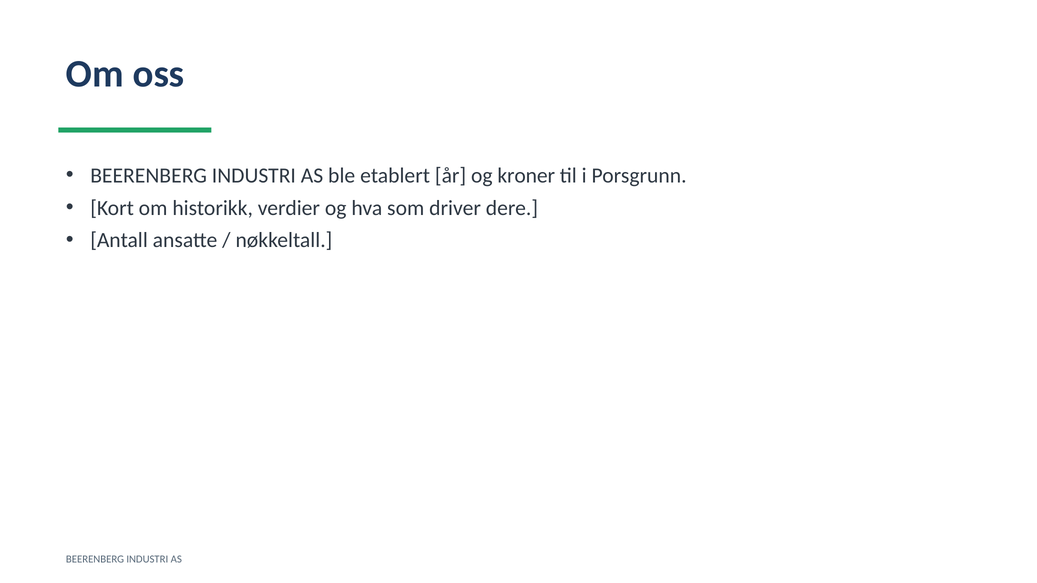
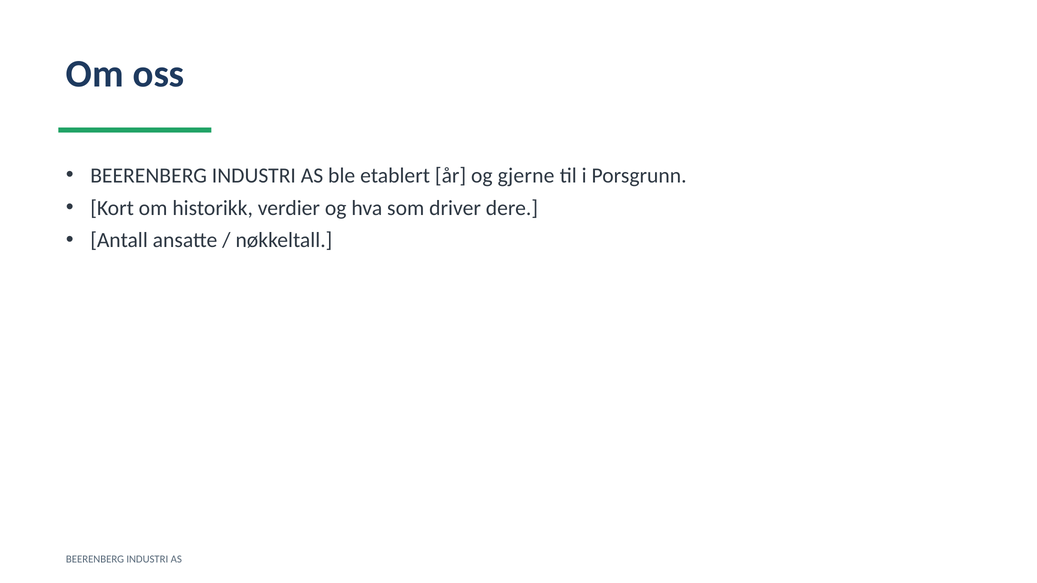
kroner: kroner -> gjerne
